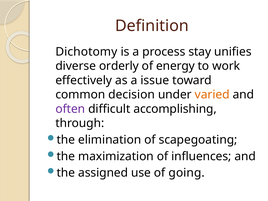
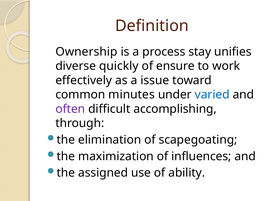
Dichotomy: Dichotomy -> Ownership
orderly: orderly -> quickly
energy: energy -> ensure
decision: decision -> minutes
varied colour: orange -> blue
going: going -> ability
